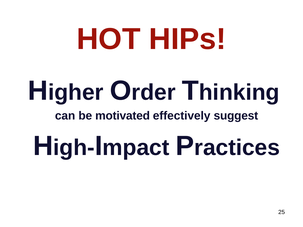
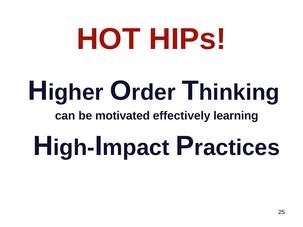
suggest: suggest -> learning
